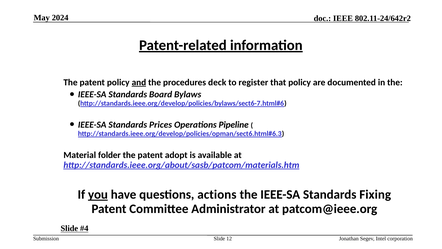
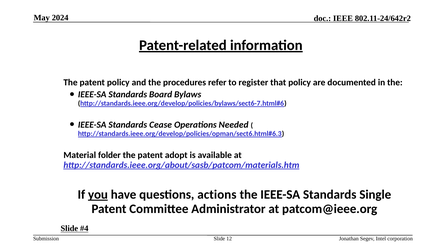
and underline: present -> none
deck: deck -> refer
Prices: Prices -> Cease
Pipeline: Pipeline -> Needed
Fixing: Fixing -> Single
